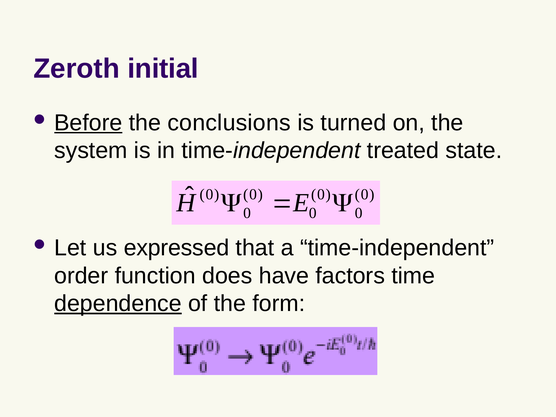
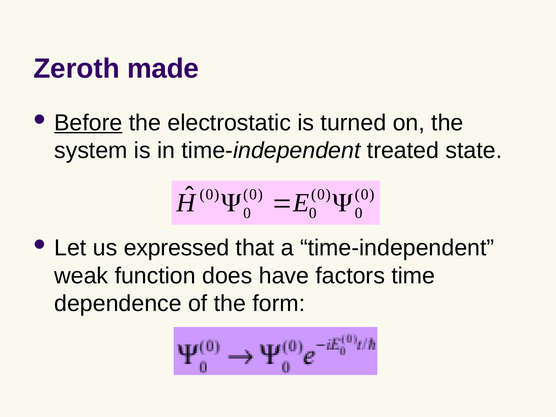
initial: initial -> made
conclusions: conclusions -> electrostatic
order: order -> weak
dependence underline: present -> none
